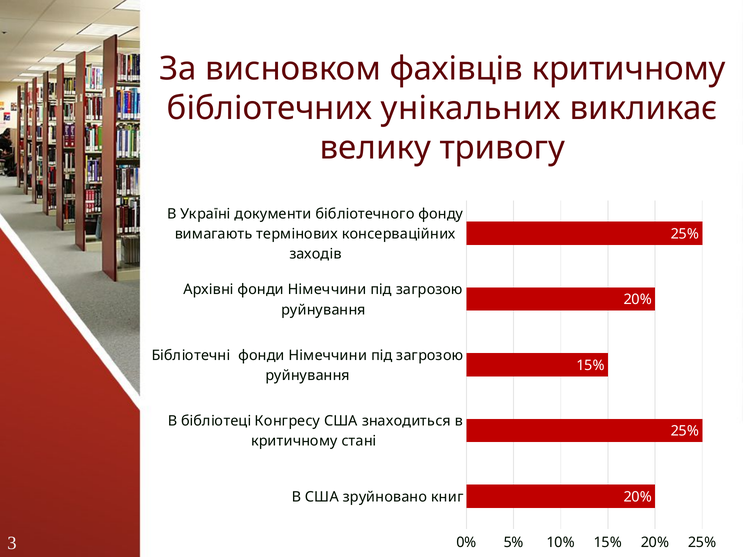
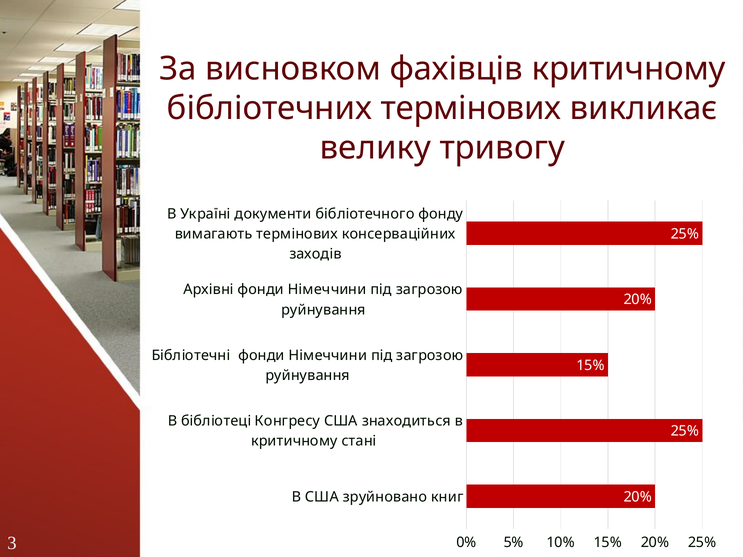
бібліотечних унікальних: унікальних -> термінових
